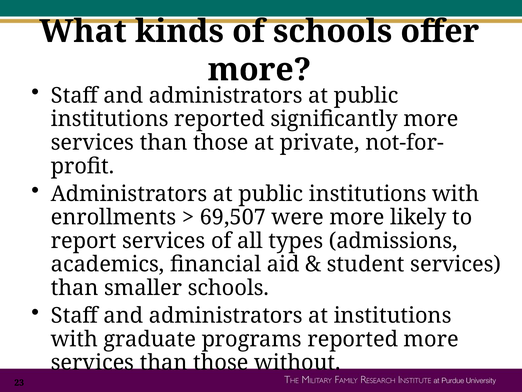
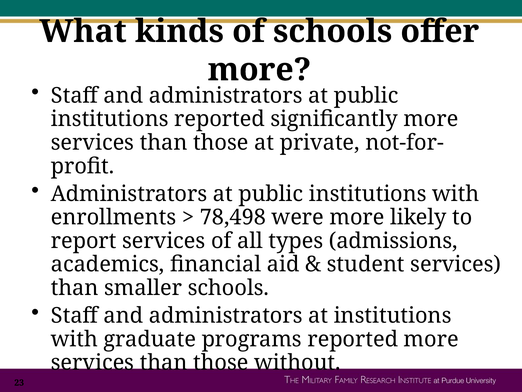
69,507: 69,507 -> 78,498
